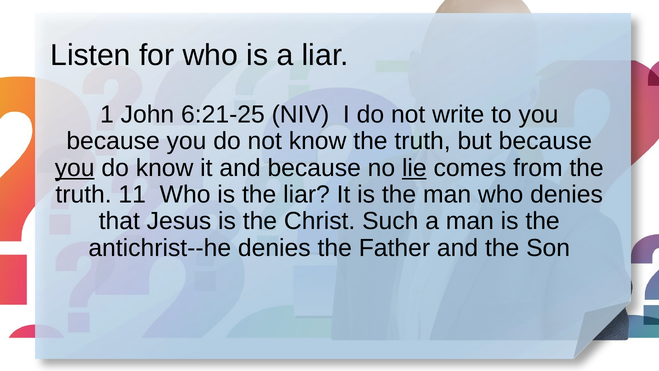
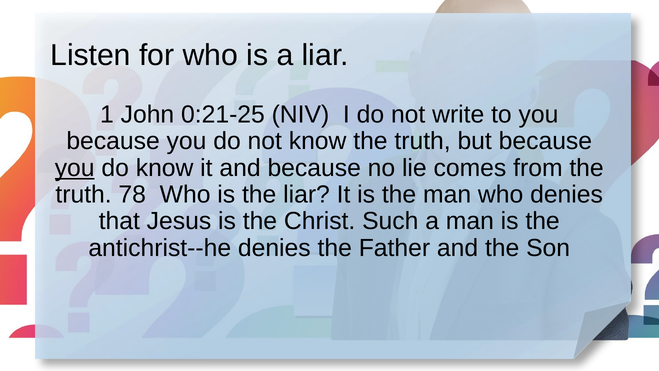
6:21-25: 6:21-25 -> 0:21-25
lie underline: present -> none
11: 11 -> 78
